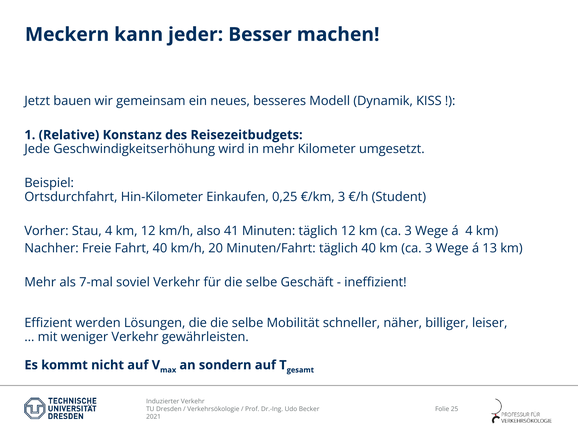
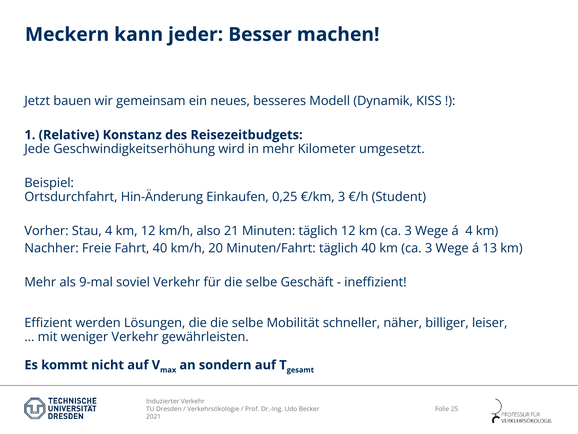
Hin-Kilometer: Hin-Kilometer -> Hin-Änderung
41: 41 -> 21
7-mal: 7-mal -> 9-mal
